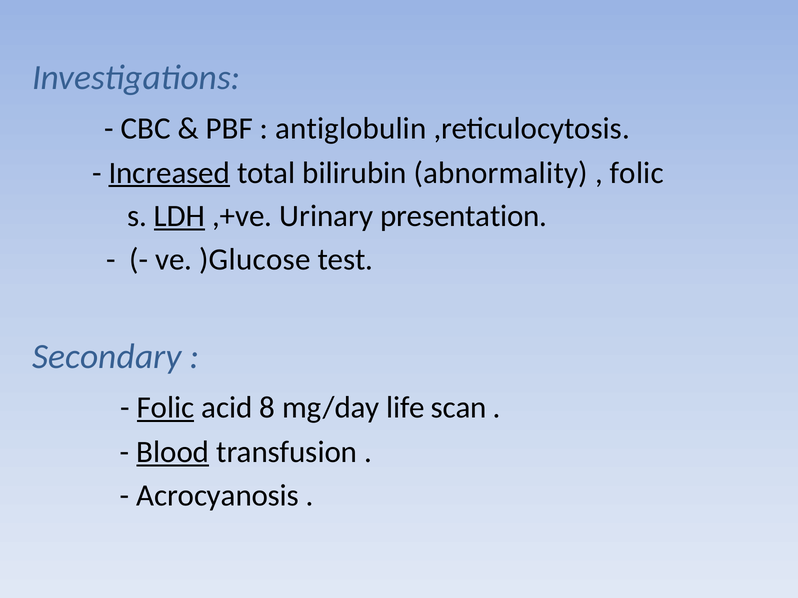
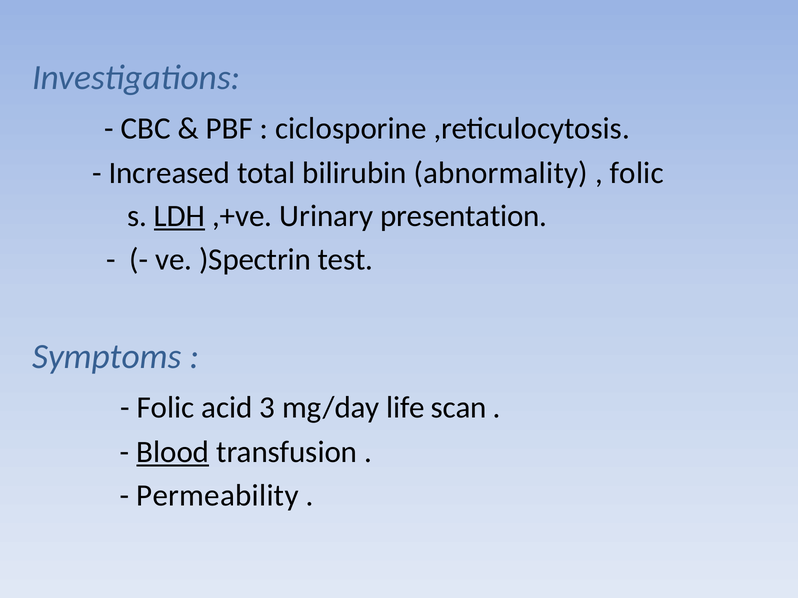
antiglobulin: antiglobulin -> ciclosporine
Increased underline: present -> none
)Glucose: )Glucose -> )Spectrin
Secondary: Secondary -> Symptoms
Folic at (166, 408) underline: present -> none
8: 8 -> 3
Acrocyanosis: Acrocyanosis -> Permeability
